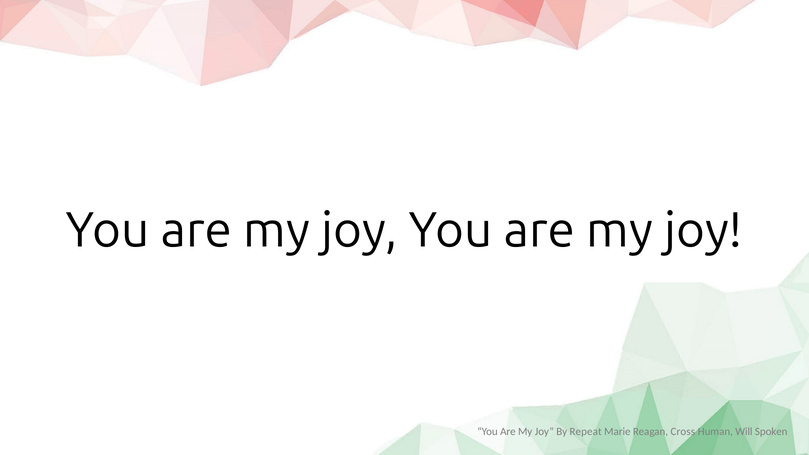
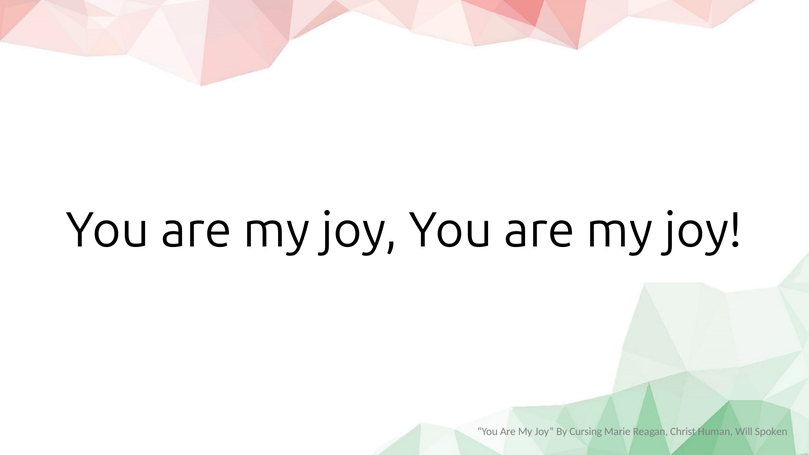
Repeat: Repeat -> Cursing
Cross: Cross -> Christ
